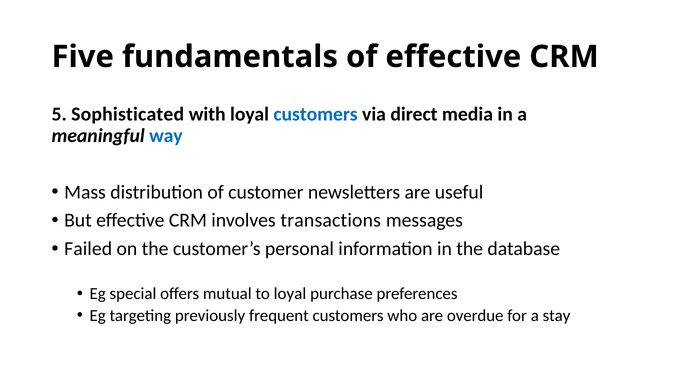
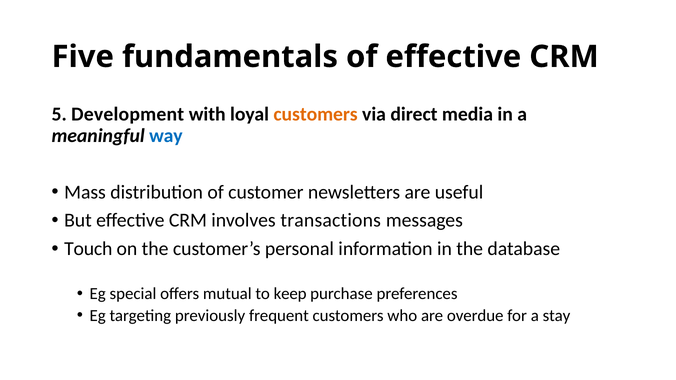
Sophisticated: Sophisticated -> Development
customers at (316, 114) colour: blue -> orange
Failed: Failed -> Touch
to loyal: loyal -> keep
